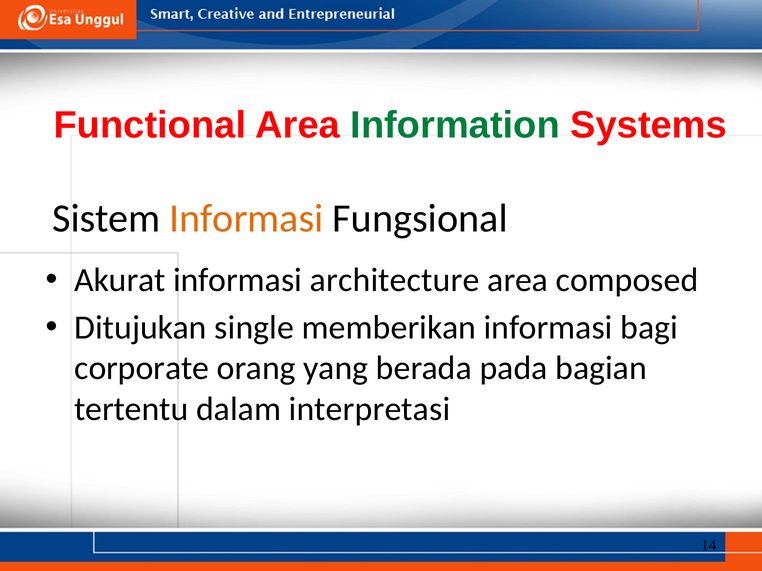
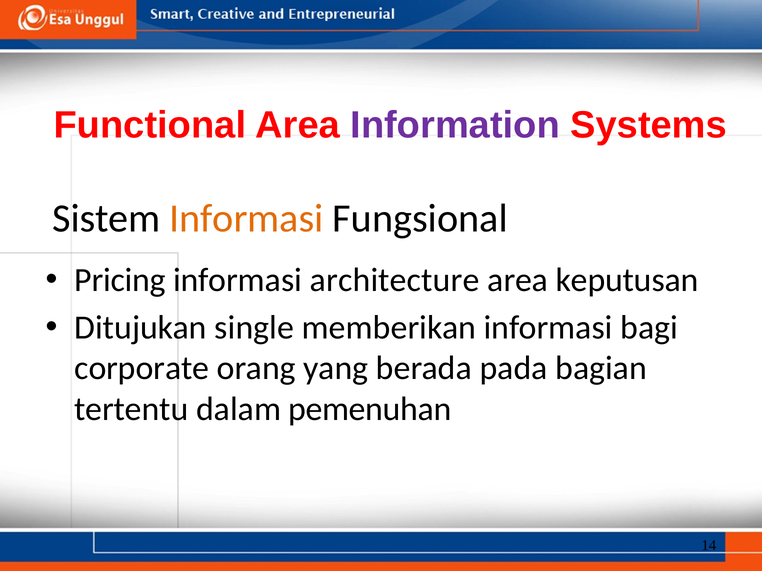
Information colour: green -> purple
Akurat: Akurat -> Pricing
composed: composed -> keputusan
interpretasi: interpretasi -> pemenuhan
